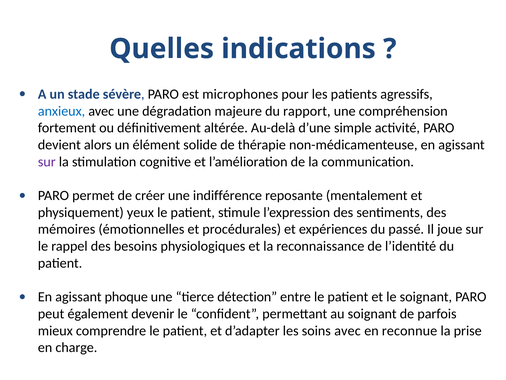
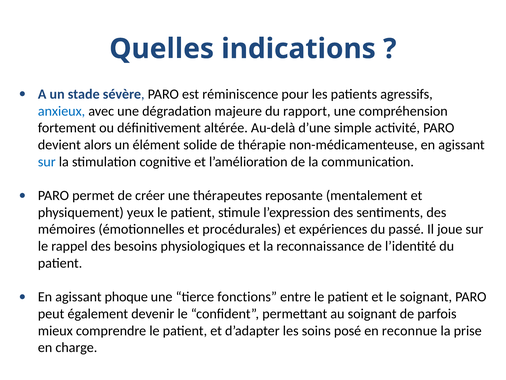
microphones: microphones -> réminiscence
sur at (47, 162) colour: purple -> blue
indifférence: indifférence -> thérapeutes
détection: détection -> fonctions
soins avec: avec -> posé
